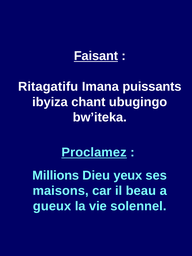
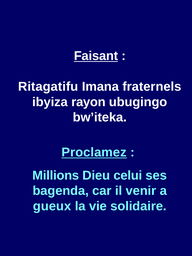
puissants: puissants -> fraternels
chant: chant -> rayon
yeux: yeux -> celui
maisons: maisons -> bagenda
beau: beau -> venir
solennel: solennel -> solidaire
